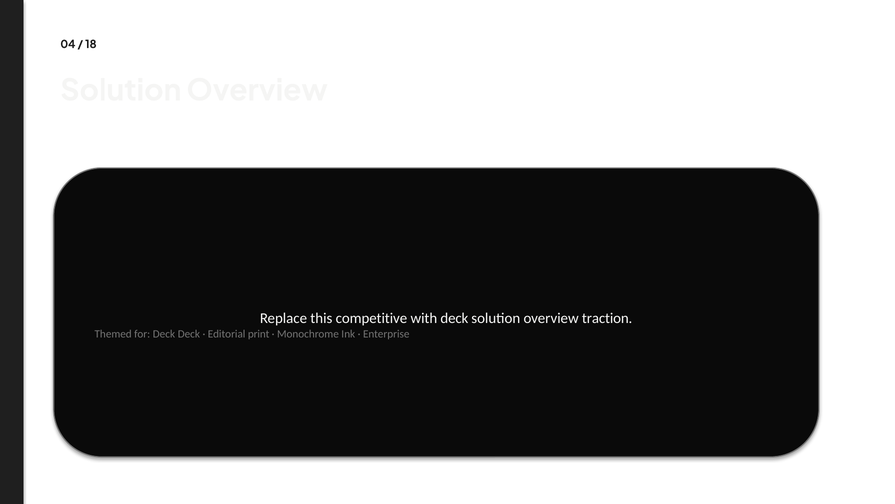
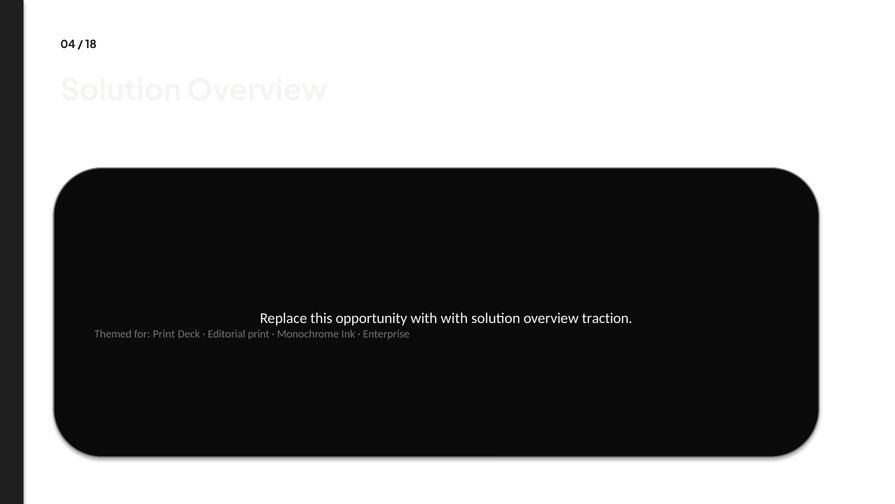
competitive: competitive -> opportunity
with deck: deck -> with
for Deck: Deck -> Print
